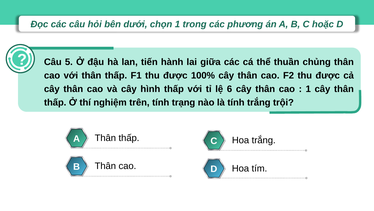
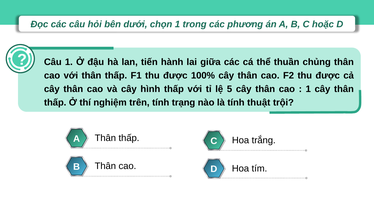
Câu 5: 5 -> 1
6: 6 -> 5
tính trắng: trắng -> thuật
